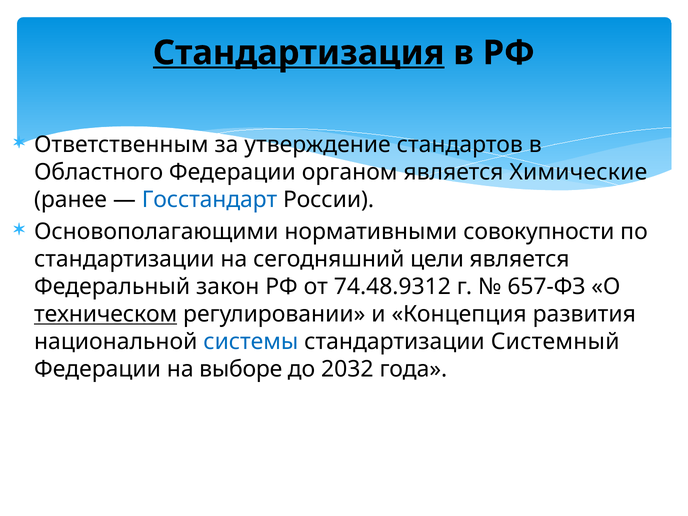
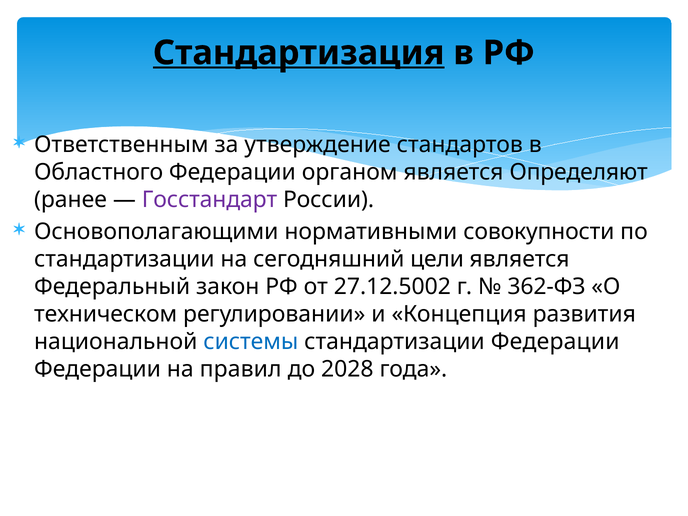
Химические: Химические -> Определяют
Госстандарт colour: blue -> purple
74.48.9312: 74.48.9312 -> 27.12.5002
657-ФЗ: 657-ФЗ -> 362-ФЗ
техническом underline: present -> none
стандартизации Системный: Системный -> Федерации
выборе: выборе -> правил
2032: 2032 -> 2028
